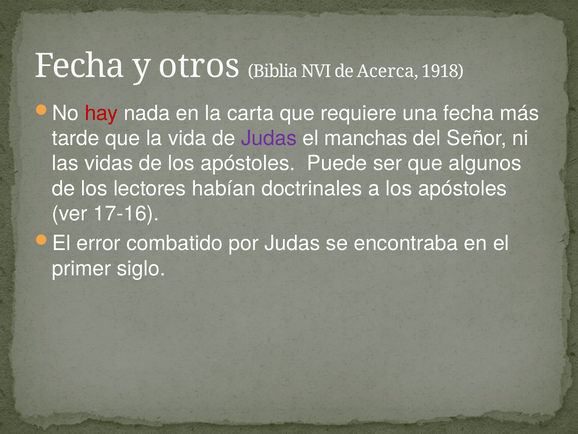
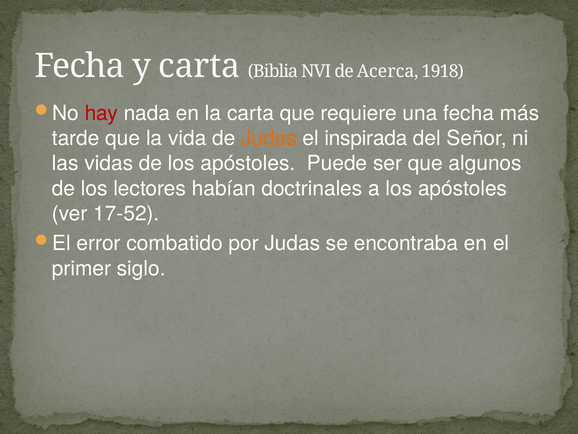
y otros: otros -> carta
Judas at (269, 138) colour: purple -> orange
manchas: manchas -> inspirada
17-16: 17-16 -> 17-52
